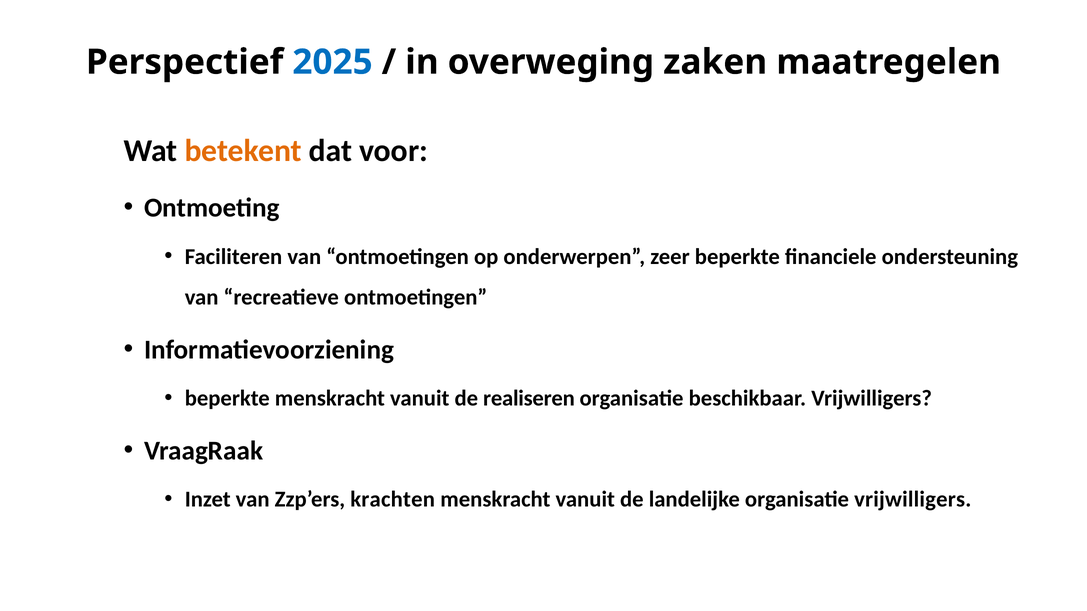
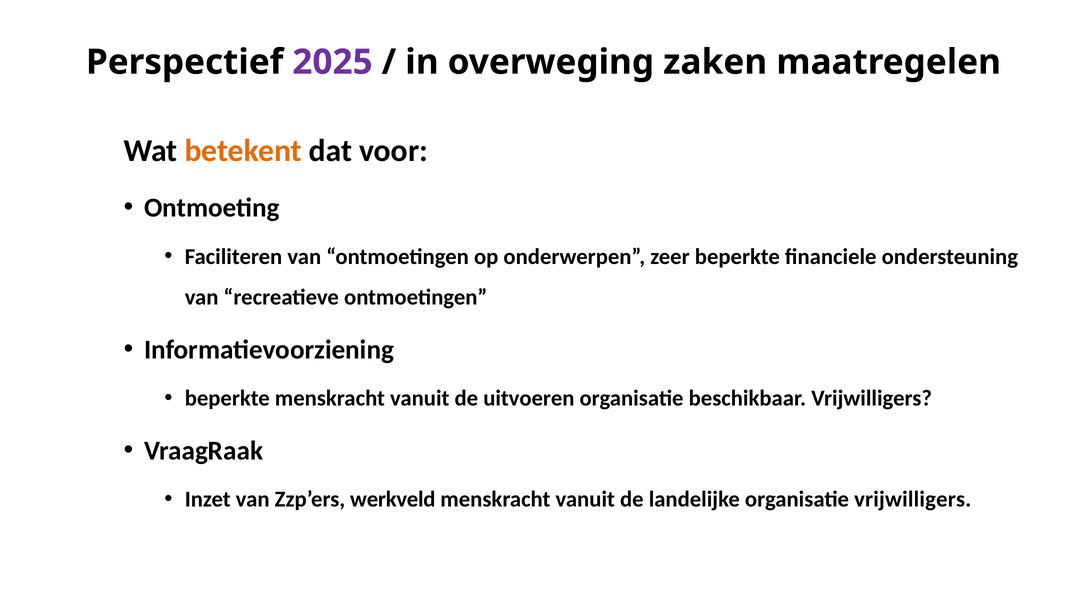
2025 colour: blue -> purple
realiseren: realiseren -> uitvoeren
krachten: krachten -> werkveld
